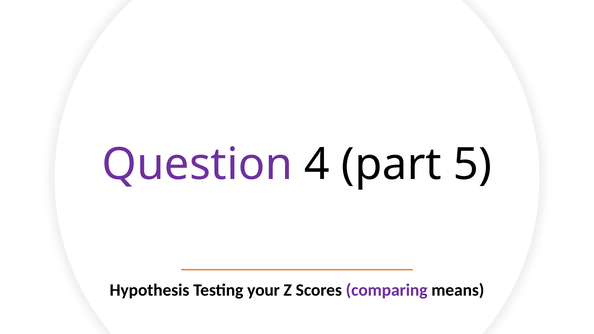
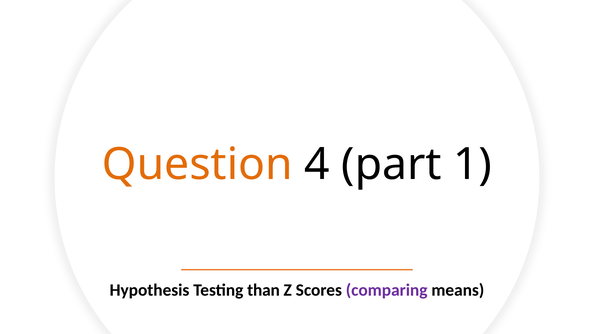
Question colour: purple -> orange
5: 5 -> 1
your: your -> than
